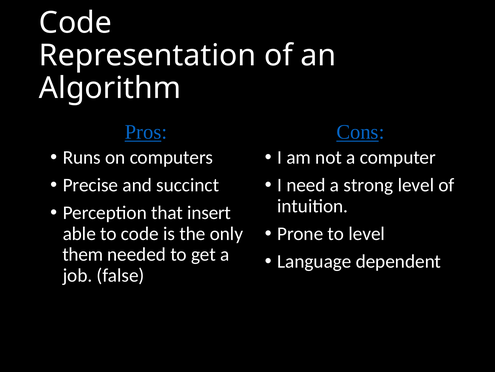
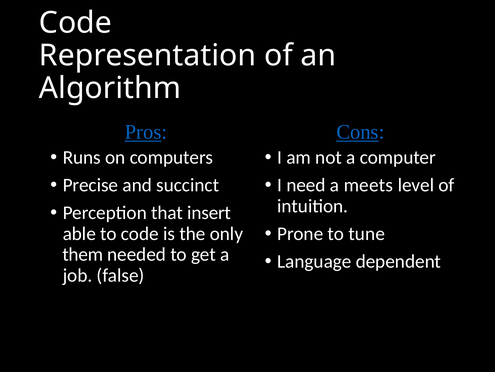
strong: strong -> meets
to level: level -> tune
